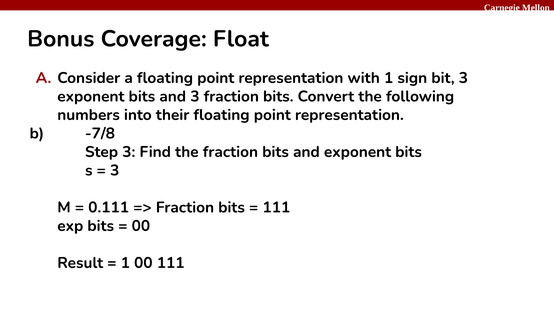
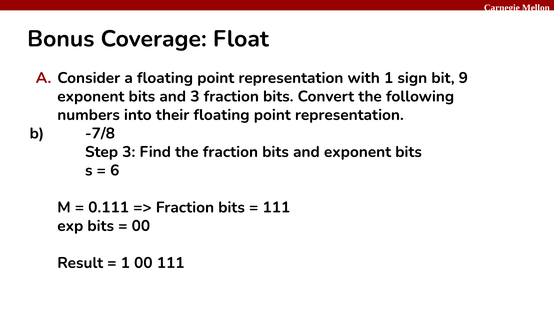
bit 3: 3 -> 9
3 at (115, 170): 3 -> 6
